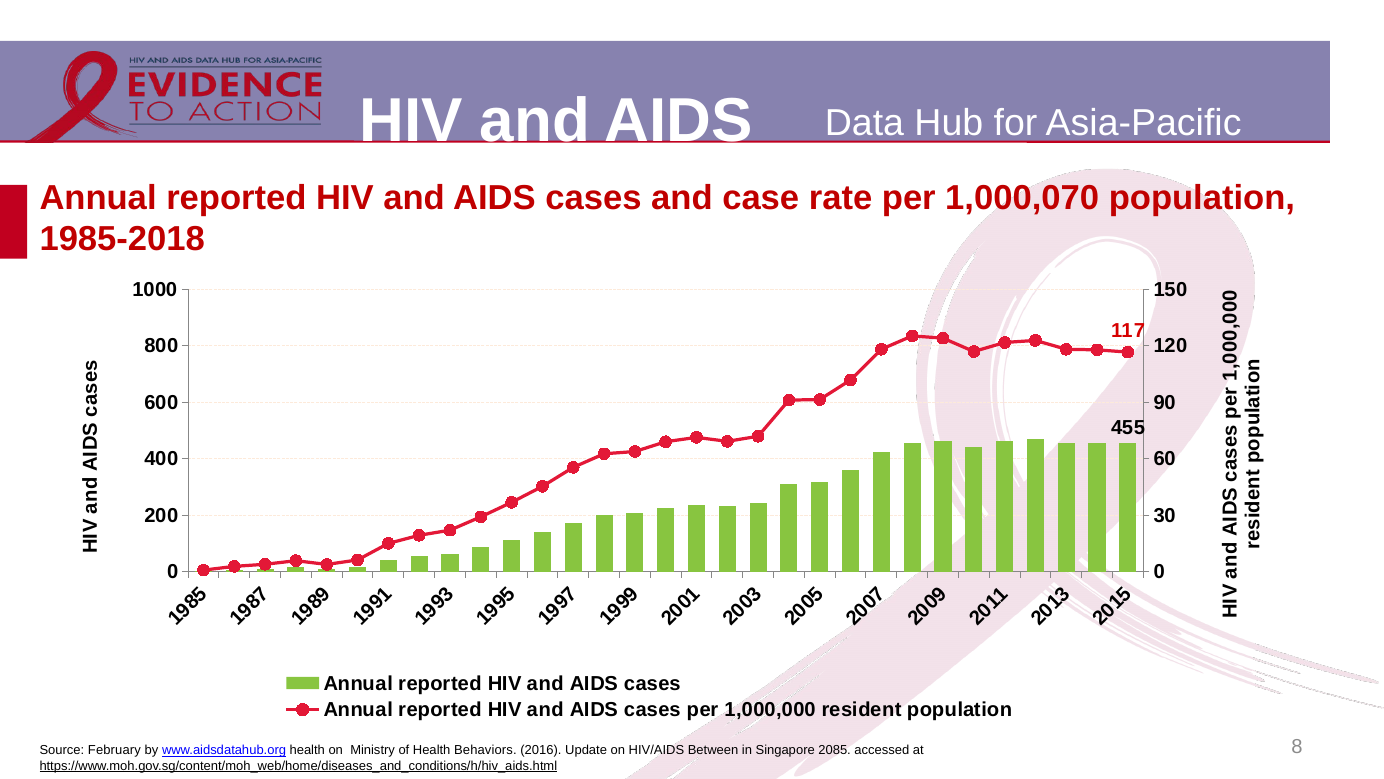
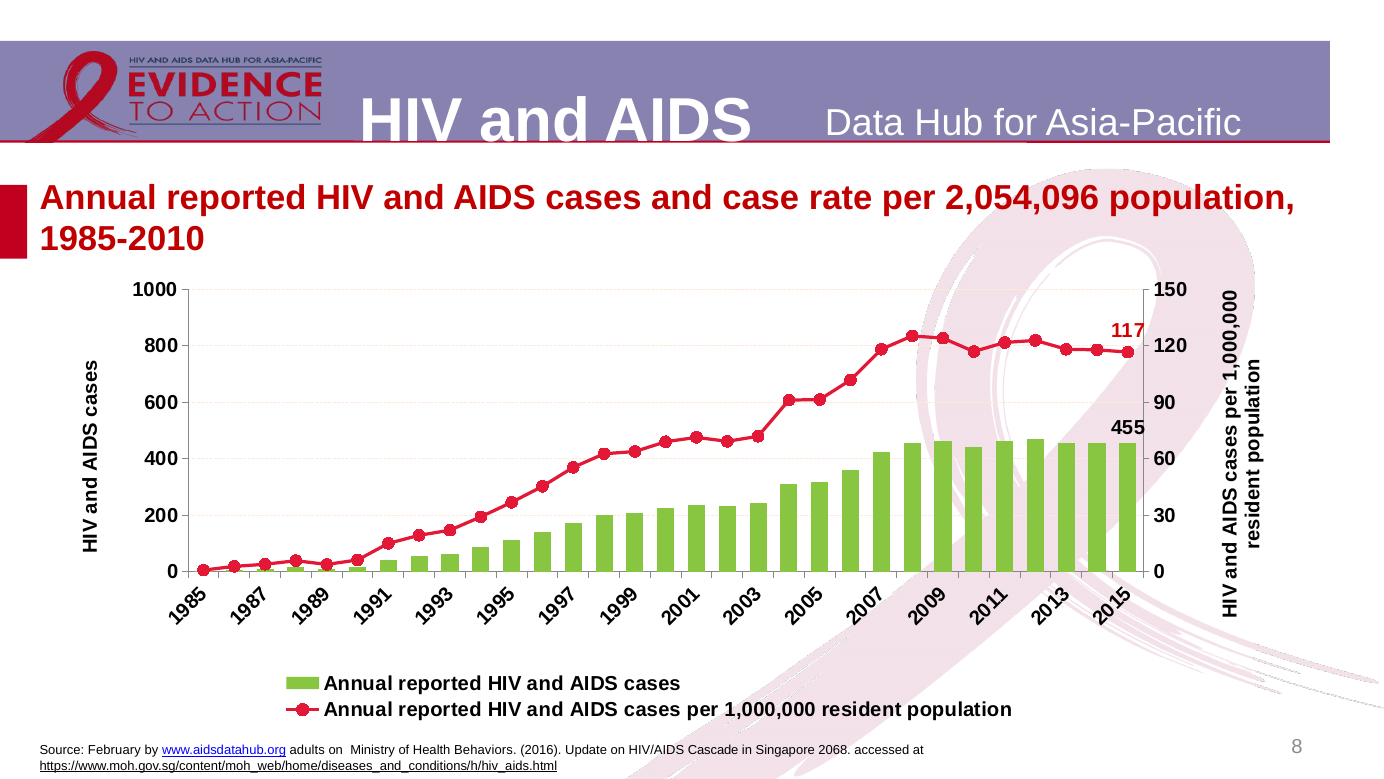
1,000,070: 1,000,070 -> 2,054,096
1985-2018: 1985-2018 -> 1985-2010
www.aidsdatahub.org health: health -> adults
Between: Between -> Cascade
2085: 2085 -> 2068
